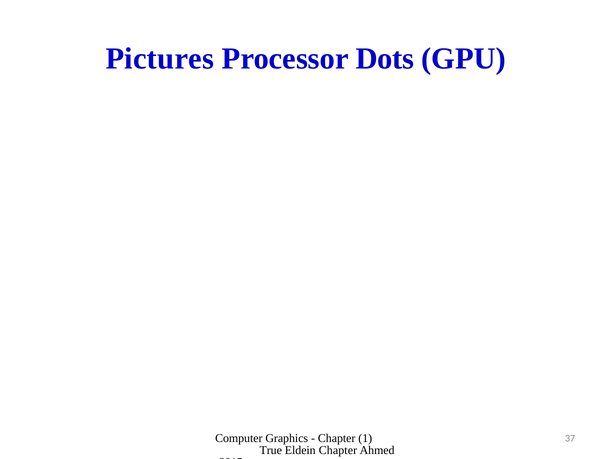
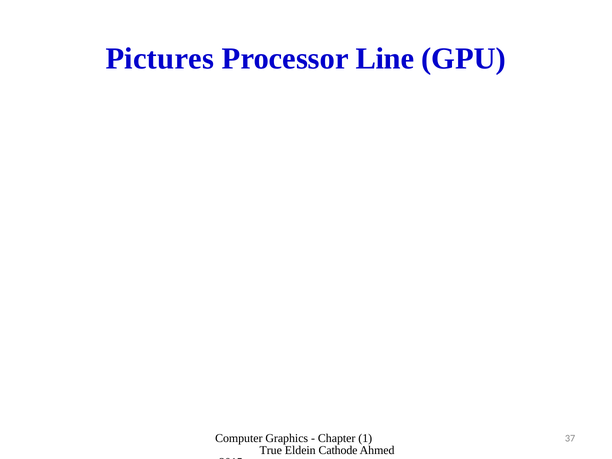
Dots: Dots -> Line
Eldein Chapter: Chapter -> Cathode
